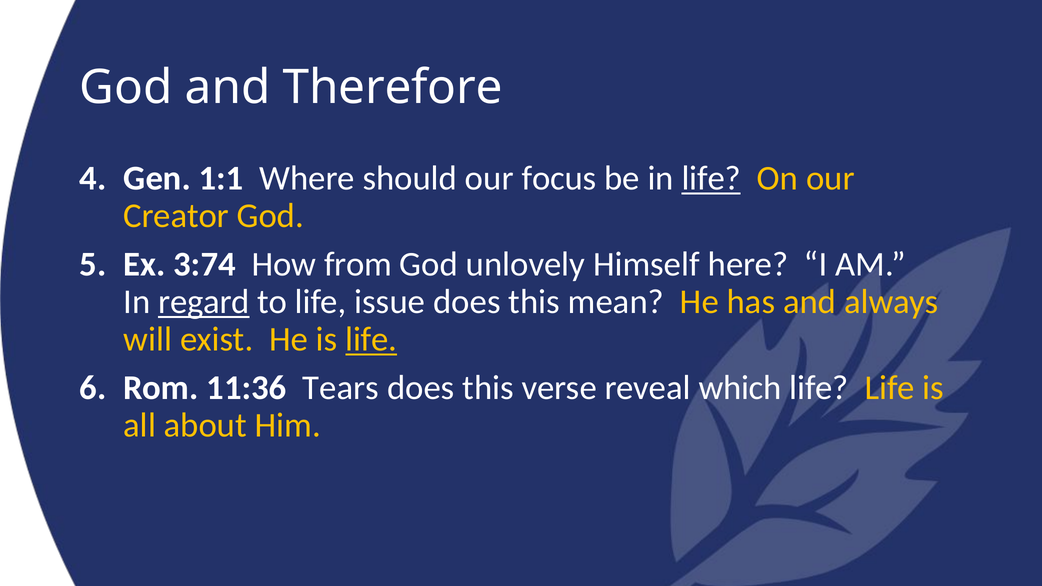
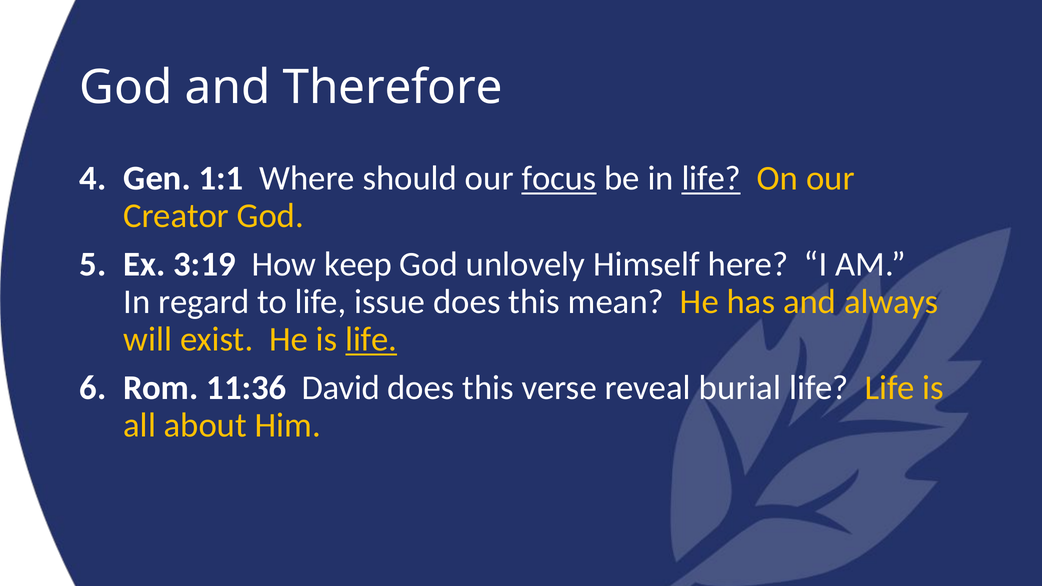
focus underline: none -> present
3:74: 3:74 -> 3:19
from: from -> keep
regard underline: present -> none
Tears: Tears -> David
which: which -> burial
